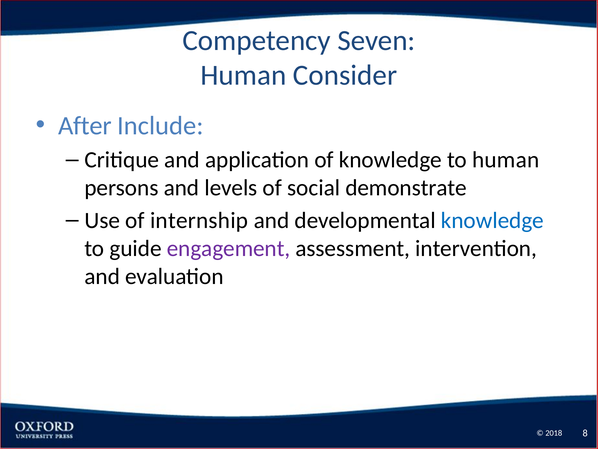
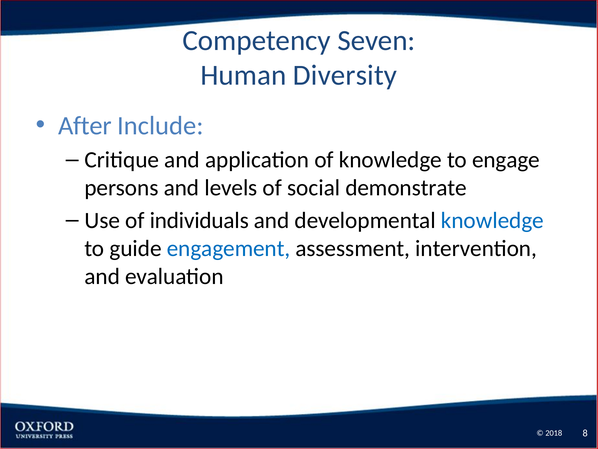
Consider: Consider -> Diversity
to human: human -> engage
internship: internship -> individuals
engagement colour: purple -> blue
